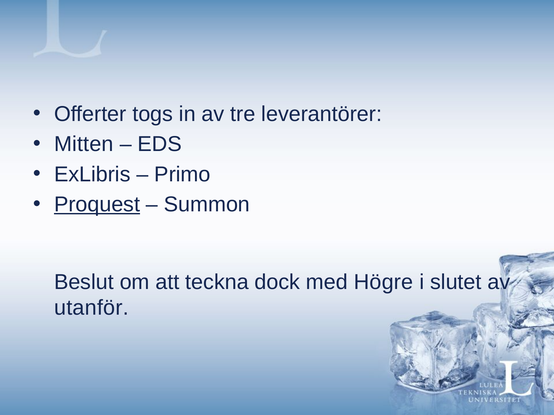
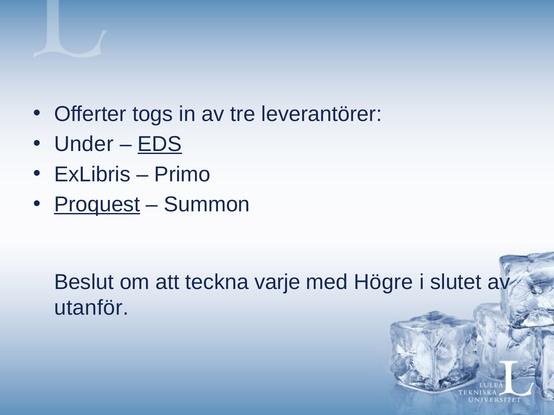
Mitten: Mitten -> Under
EDS underline: none -> present
dock: dock -> varje
